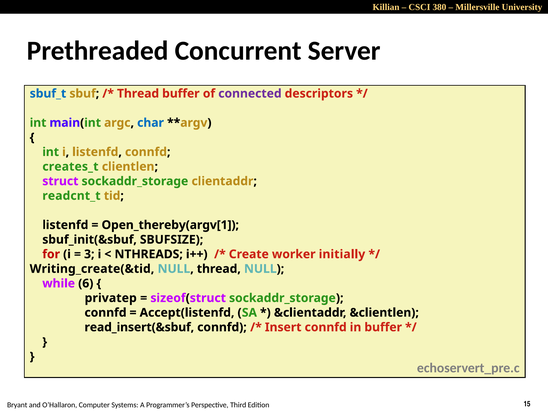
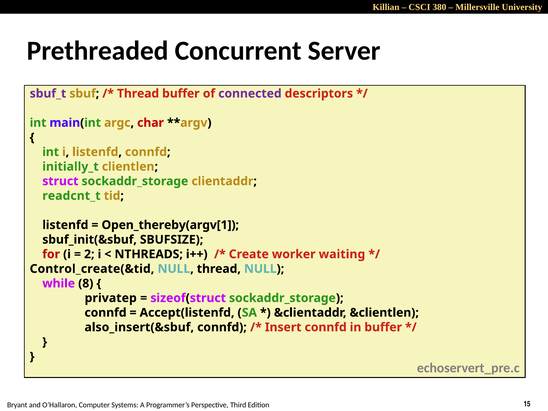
sbuf_t colour: blue -> purple
char colour: blue -> red
creates_t: creates_t -> initially_t
3: 3 -> 2
initially: initially -> waiting
Writing_create(&tid: Writing_create(&tid -> Control_create(&tid
6: 6 -> 8
read_insert(&sbuf: read_insert(&sbuf -> also_insert(&sbuf
